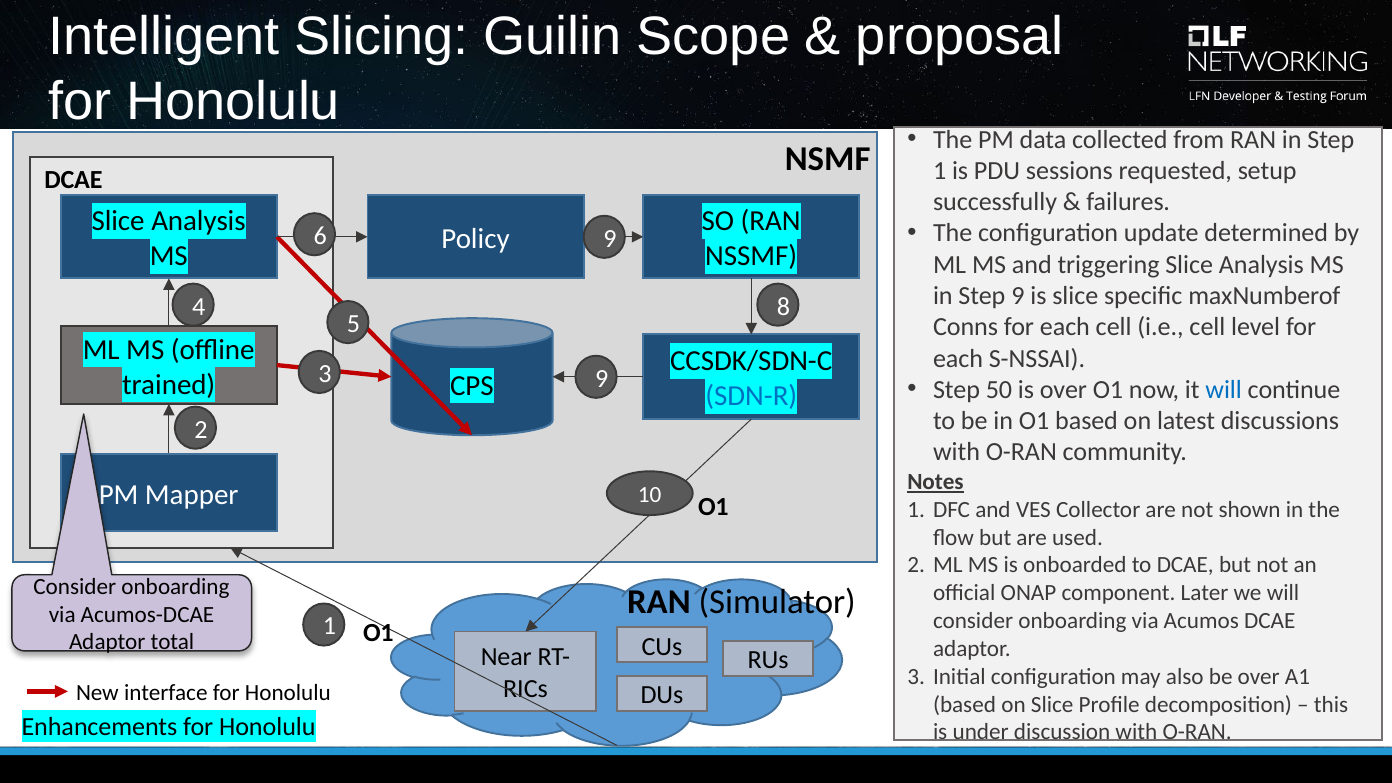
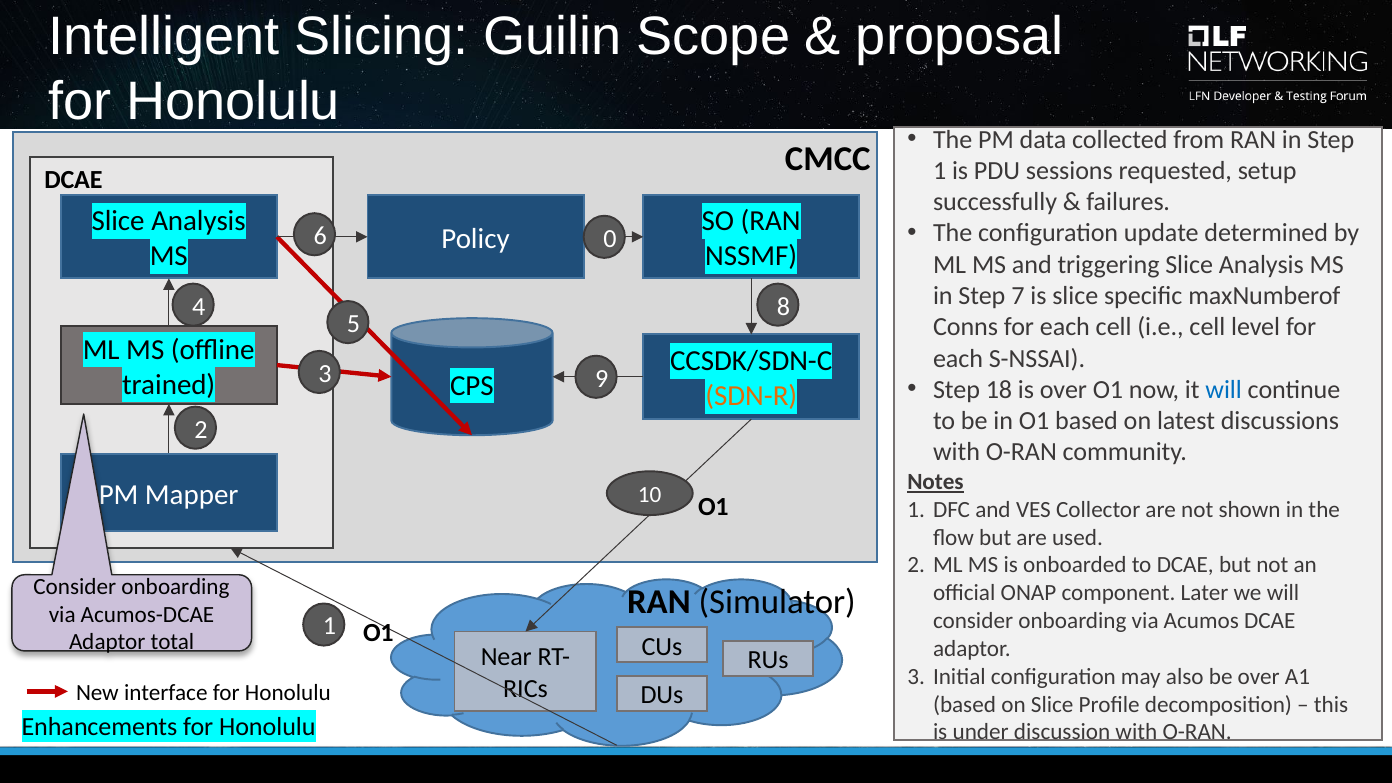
NSMF: NSMF -> CMCC
6 9: 9 -> 0
Step 9: 9 -> 7
50: 50 -> 18
SDN-R colour: blue -> orange
